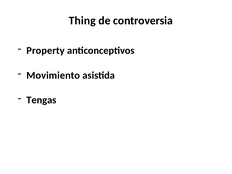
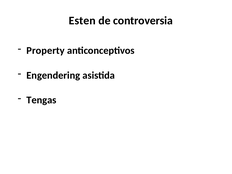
Thing: Thing -> Esten
Movimiento: Movimiento -> Engendering
